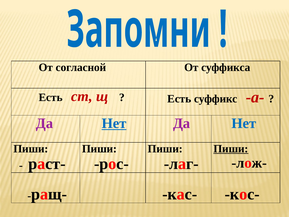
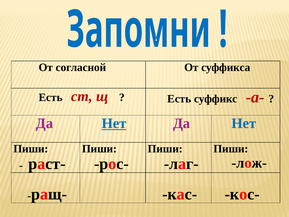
Пиши at (231, 149) underline: present -> none
